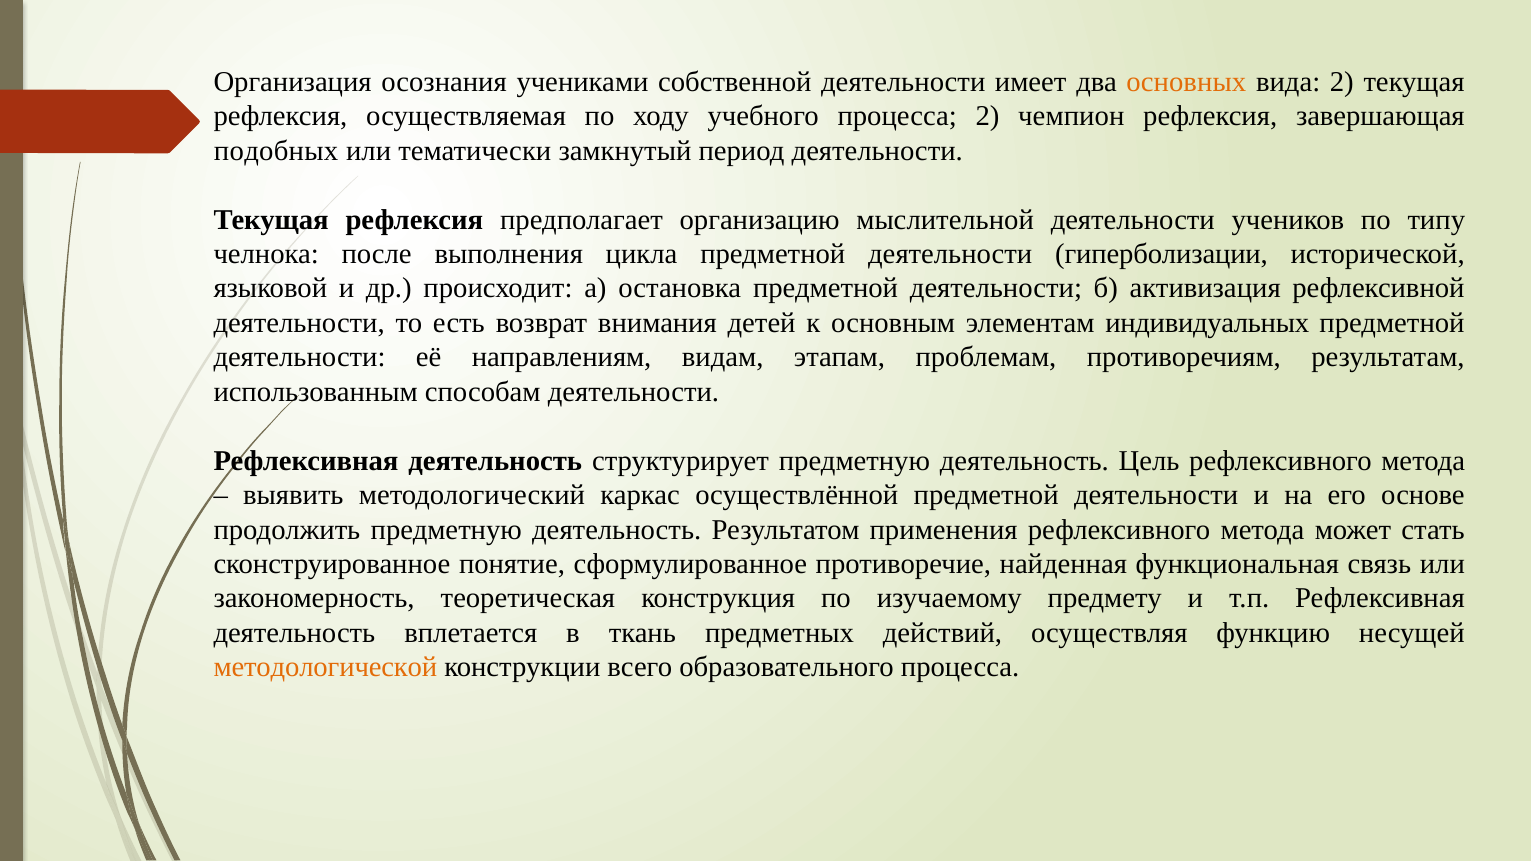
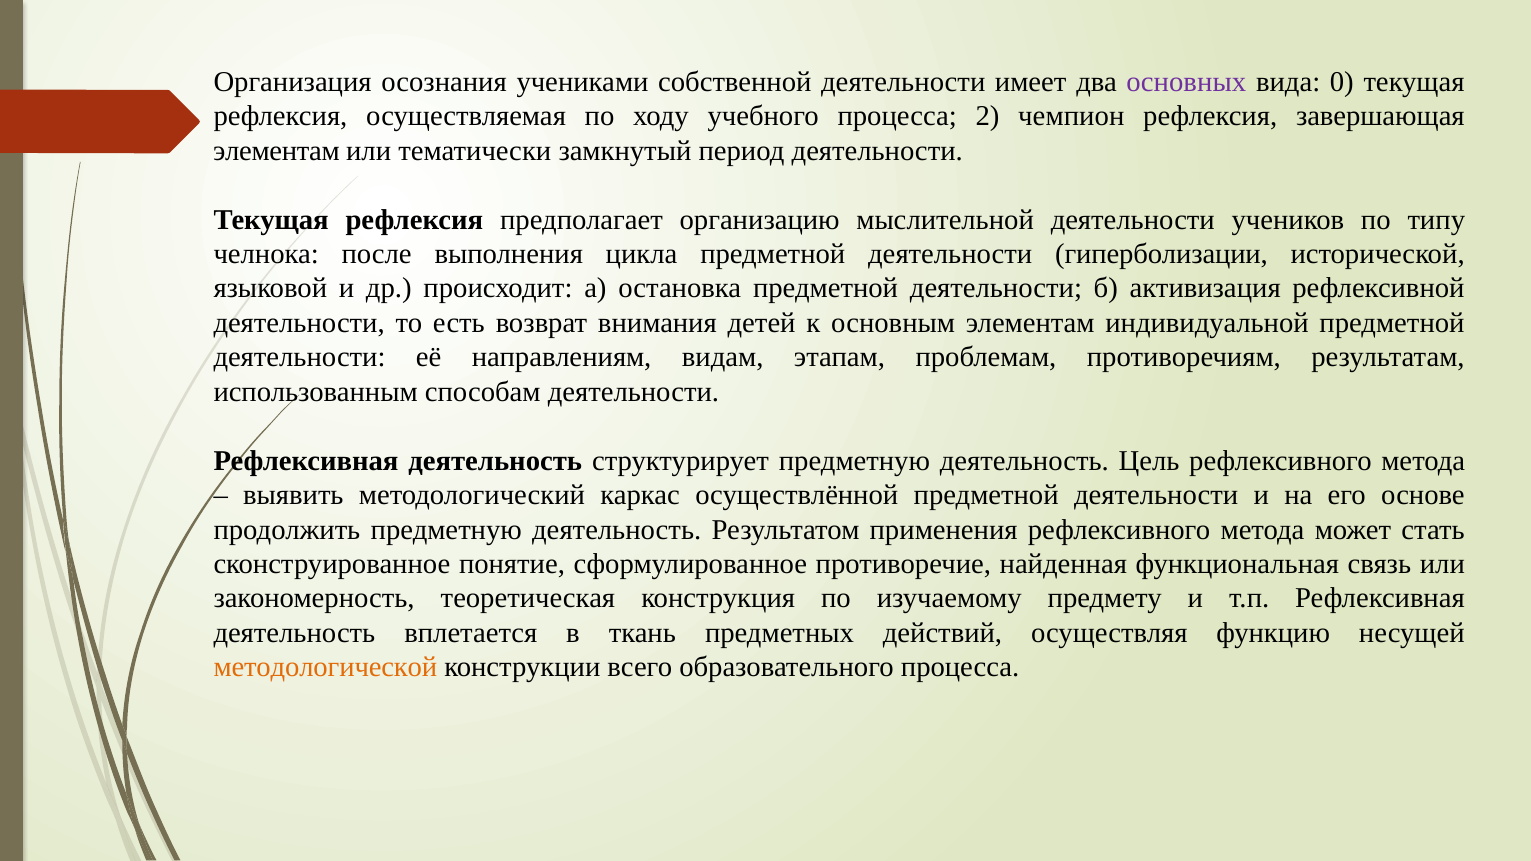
основных colour: orange -> purple
вида 2: 2 -> 0
подобных at (276, 151): подобных -> элементам
индивидуальных: индивидуальных -> индивидуальной
